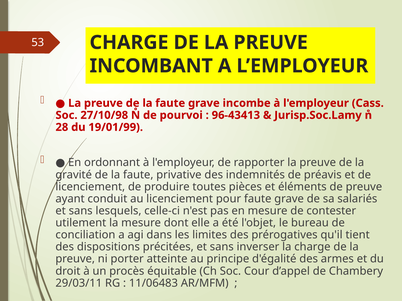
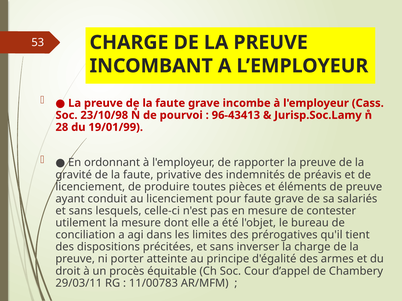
27/10/98: 27/10/98 -> 23/10/98
11/06483: 11/06483 -> 11/00783
